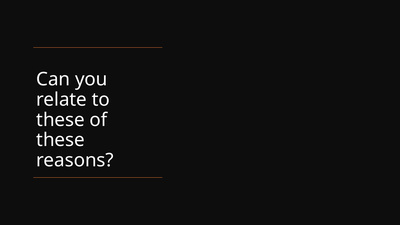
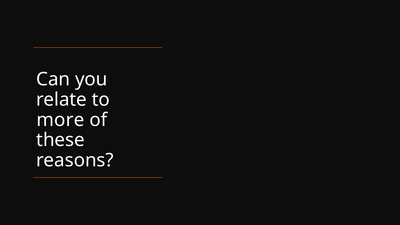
these at (60, 120): these -> more
